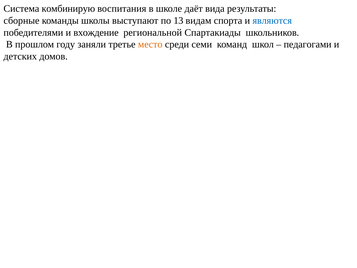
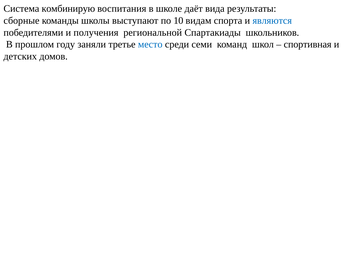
13: 13 -> 10
вхождение: вхождение -> получения
место colour: orange -> blue
педагогами: педагогами -> спортивная
